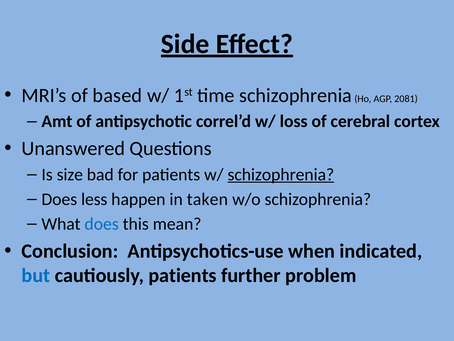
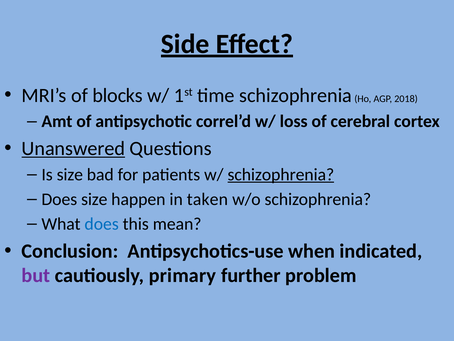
based: based -> blocks
2081: 2081 -> 2018
Unanswered underline: none -> present
Does less: less -> size
but colour: blue -> purple
cautiously patients: patients -> primary
